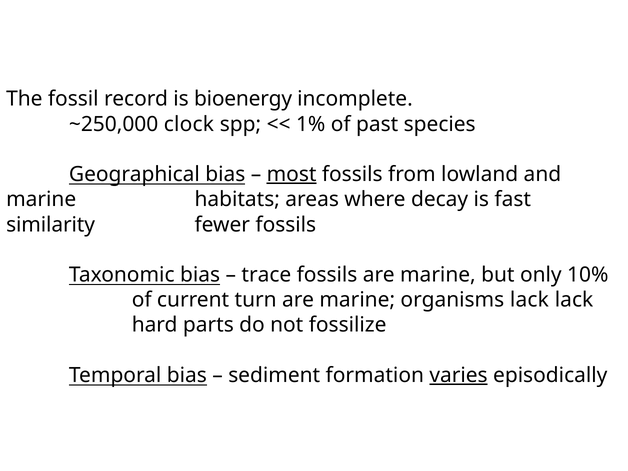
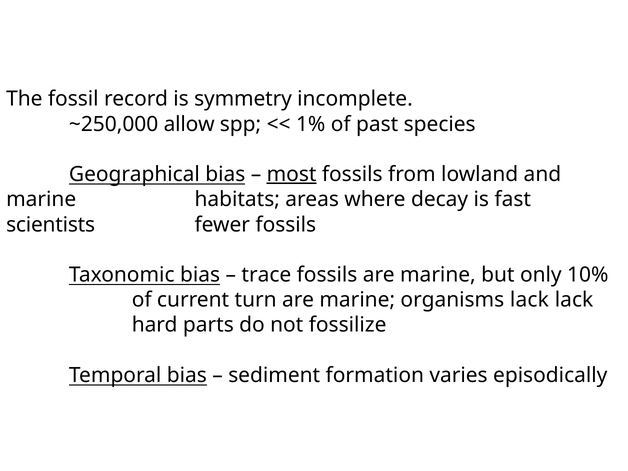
bioenergy: bioenergy -> symmetry
clock: clock -> allow
similarity: similarity -> scientists
varies underline: present -> none
